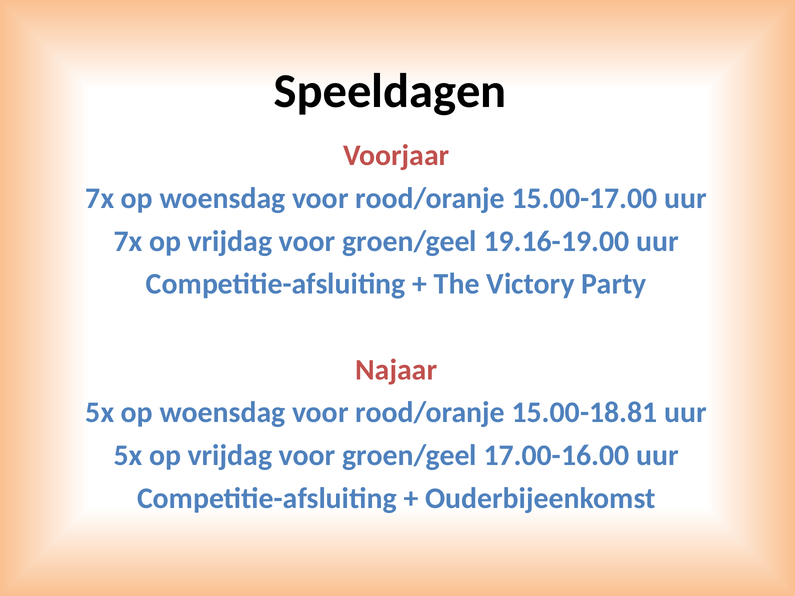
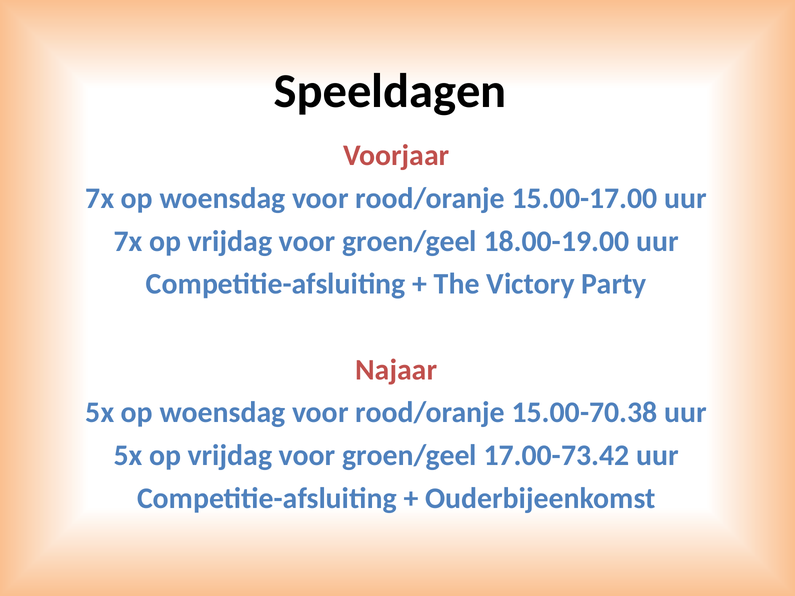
19.16-19.00: 19.16-19.00 -> 18.00-19.00
15.00-18.81: 15.00-18.81 -> 15.00-70.38
17.00-16.00: 17.00-16.00 -> 17.00-73.42
